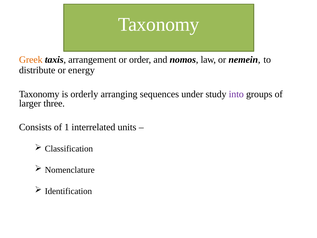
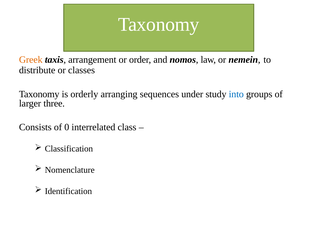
energy: energy -> classes
into colour: purple -> blue
1: 1 -> 0
units: units -> class
